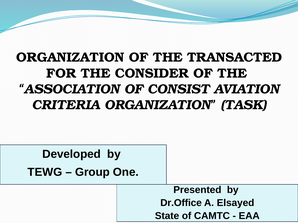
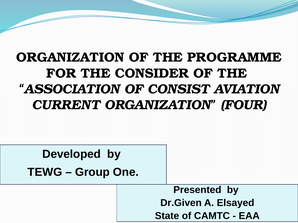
TRANSACTED: TRANSACTED -> PROGRAMME
CRITERIA: CRITERIA -> CURRENT
TASK: TASK -> FOUR
Dr.Office: Dr.Office -> Dr.Given
